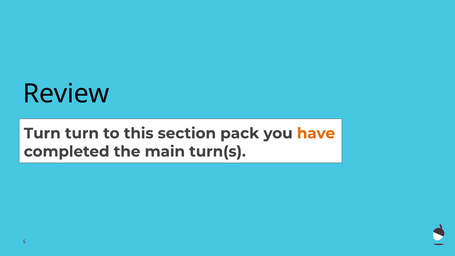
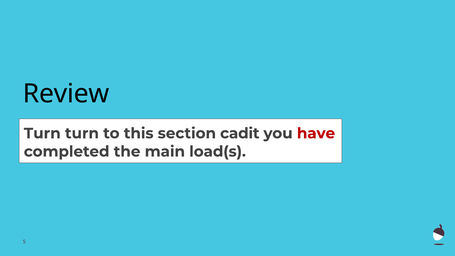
pack: pack -> cadit
have colour: orange -> red
turn(s: turn(s -> load(s
